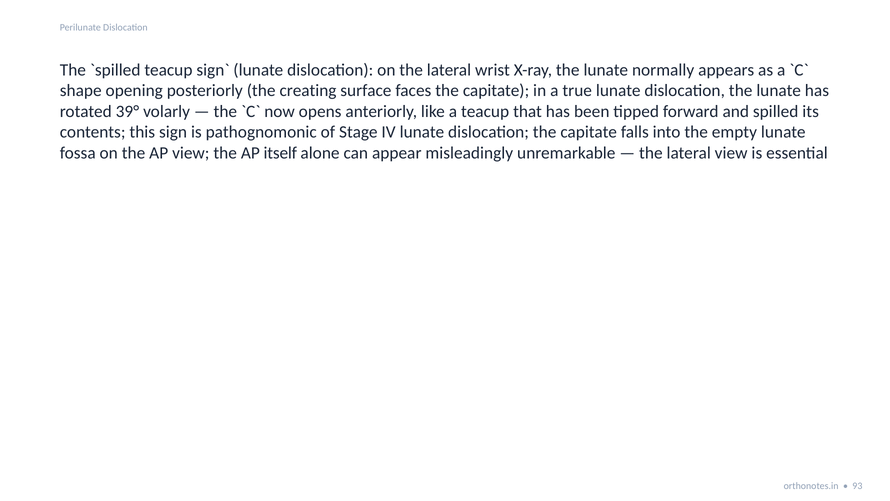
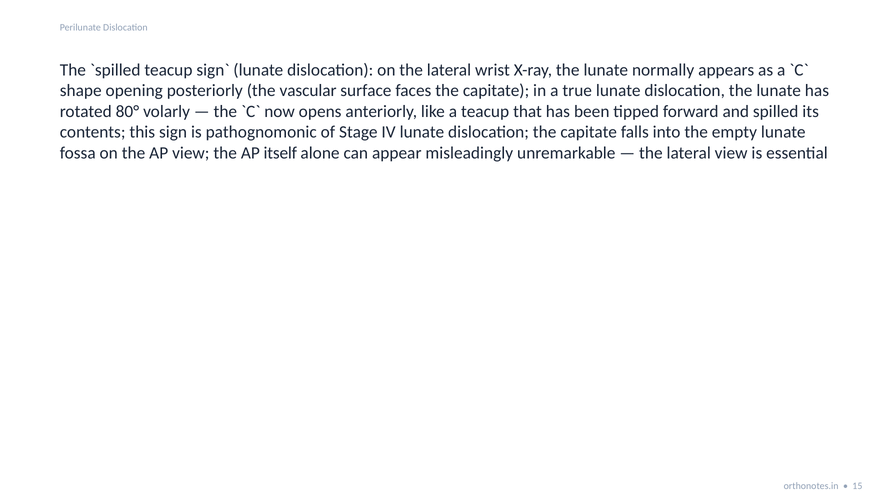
creating: creating -> vascular
39°: 39° -> 80°
93: 93 -> 15
